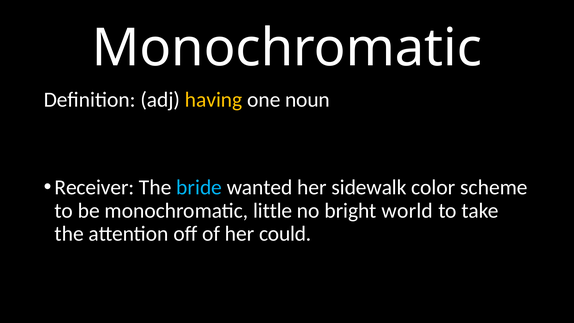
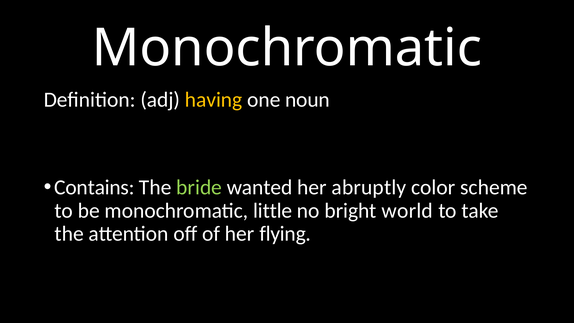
Receiver: Receiver -> Contains
bride colour: light blue -> light green
sidewalk: sidewalk -> abruptly
could: could -> flying
